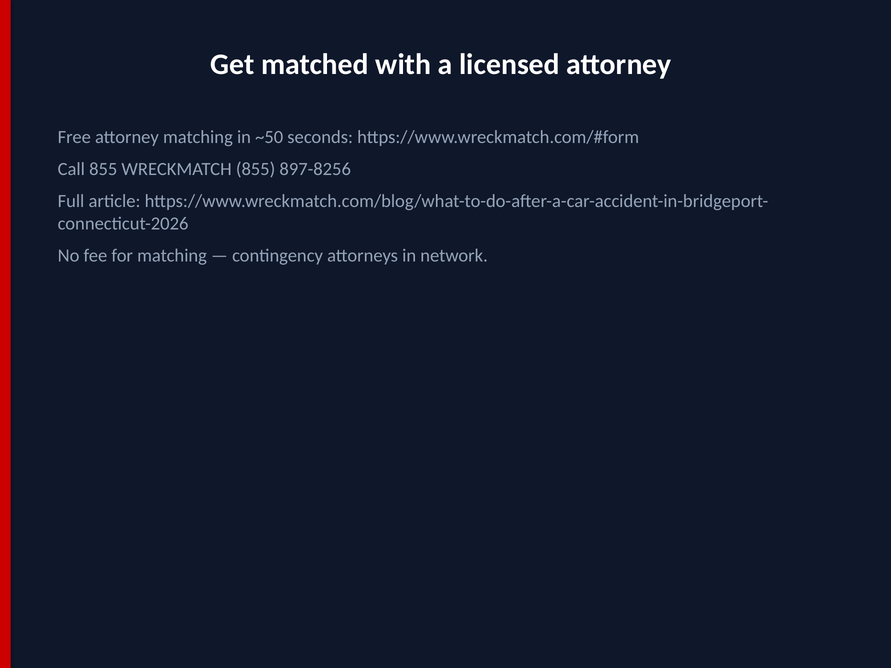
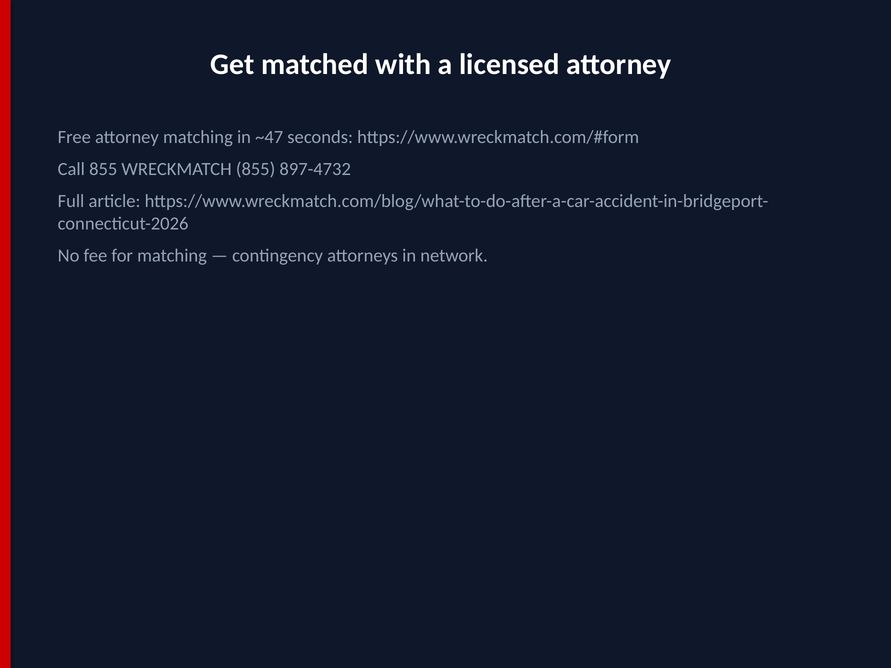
~50: ~50 -> ~47
897-8256: 897-8256 -> 897-4732
